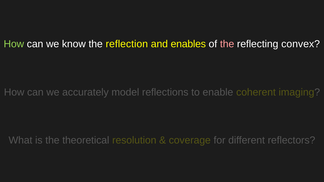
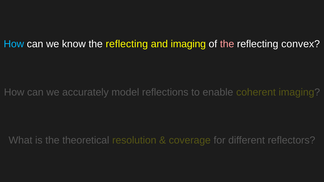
How at (14, 44) colour: light green -> light blue
know the reflection: reflection -> reflecting
and enables: enables -> imaging
